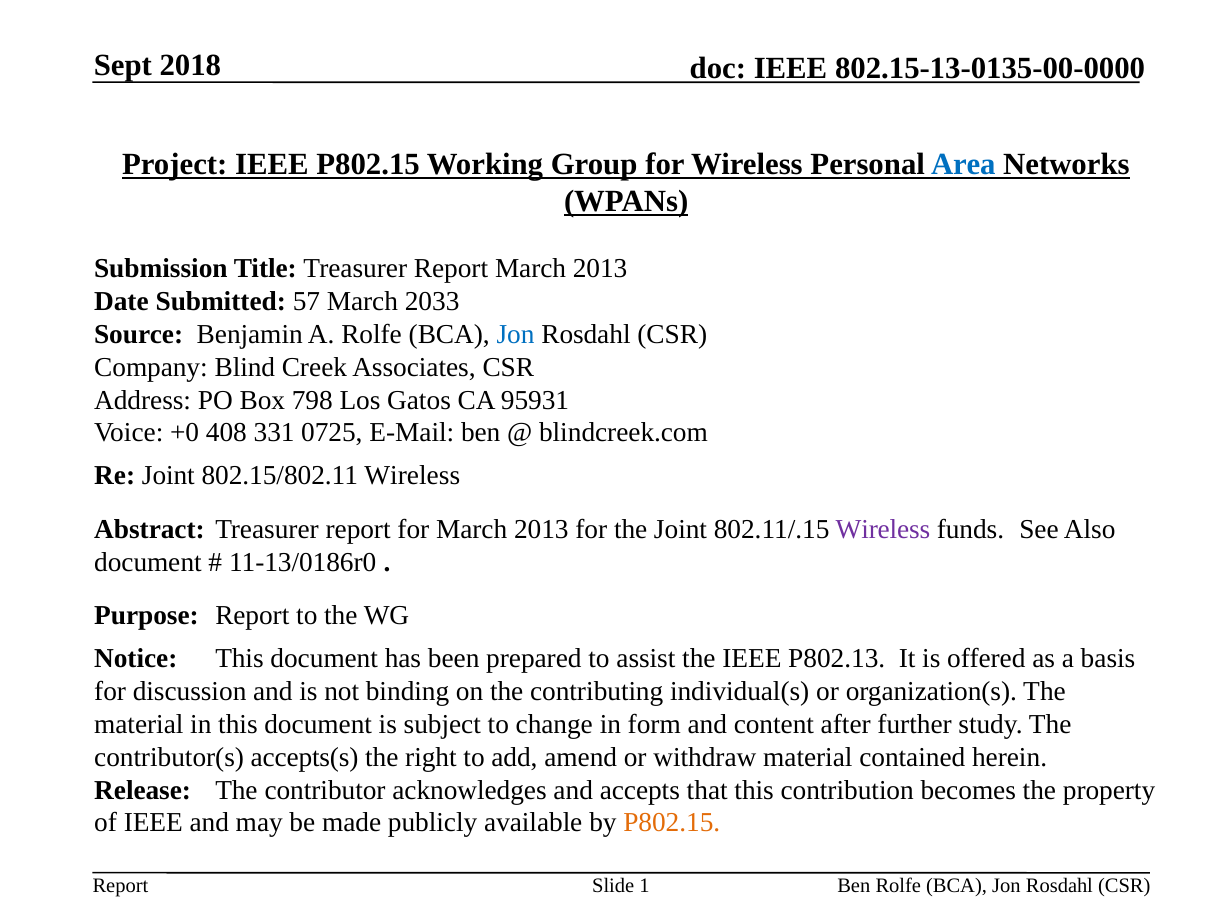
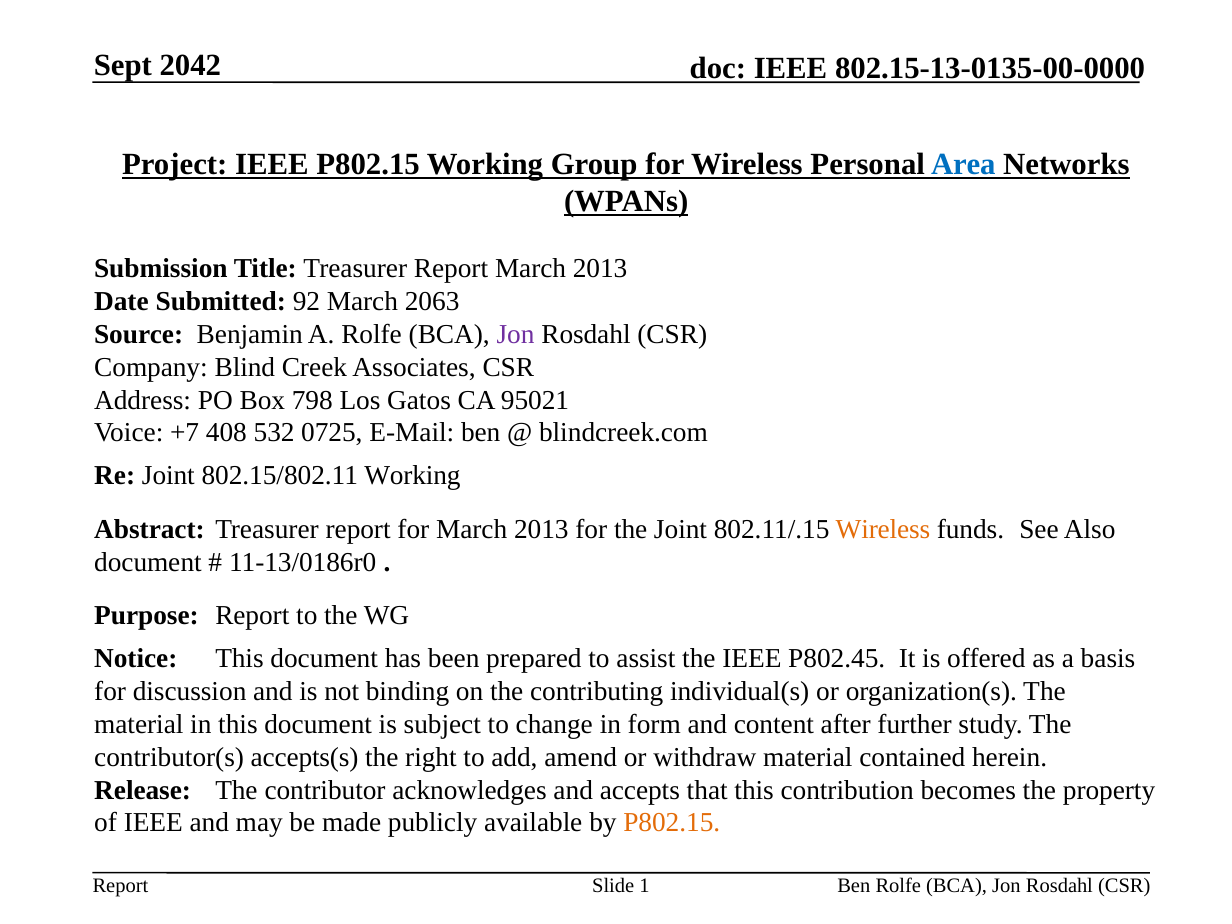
2018: 2018 -> 2042
57: 57 -> 92
2033: 2033 -> 2063
Jon at (516, 334) colour: blue -> purple
95931: 95931 -> 95021
+0: +0 -> +7
331: 331 -> 532
802.15/802.11 Wireless: Wireless -> Working
Wireless at (883, 529) colour: purple -> orange
P802.13: P802.13 -> P802.45
